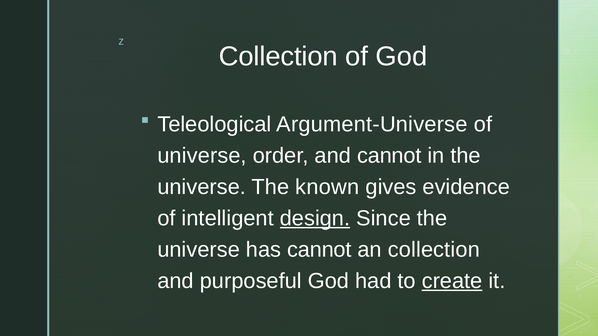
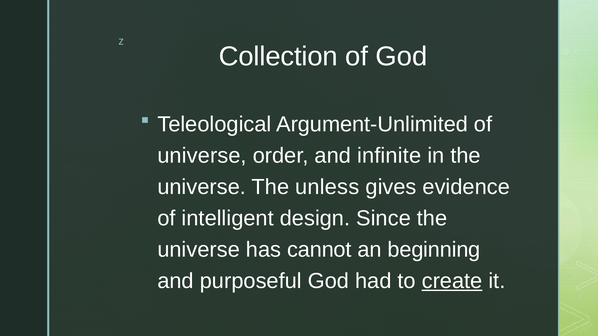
Argument-Universe: Argument-Universe -> Argument-Unlimited
and cannot: cannot -> infinite
known: known -> unless
design underline: present -> none
an collection: collection -> beginning
